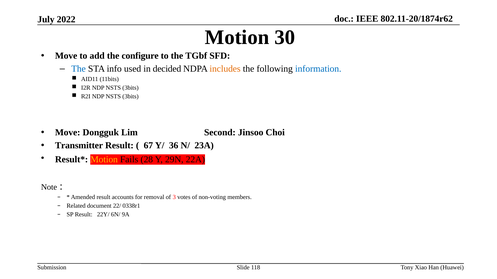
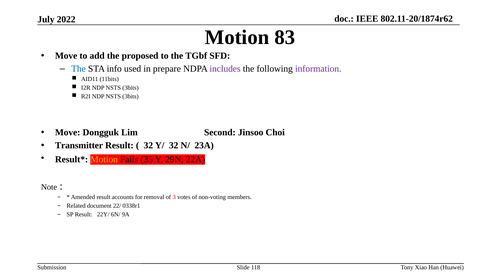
30: 30 -> 83
configure: configure -> proposed
decided: decided -> prepare
includes colour: orange -> purple
information colour: blue -> purple
67 at (148, 146): 67 -> 32
Y/ 36: 36 -> 32
28: 28 -> 35
